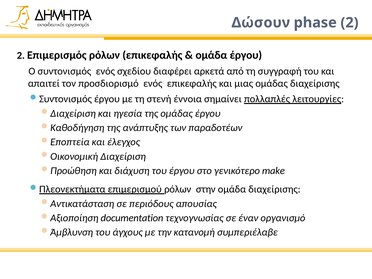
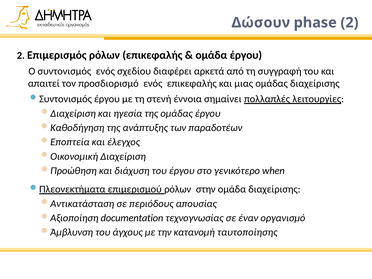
make: make -> when
συμπεριέλαβε: συμπεριέλαβε -> ταυτοποίησης
